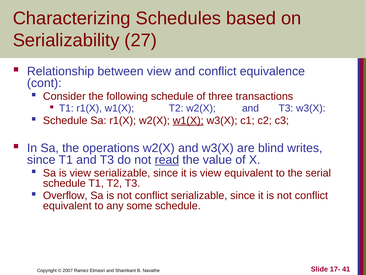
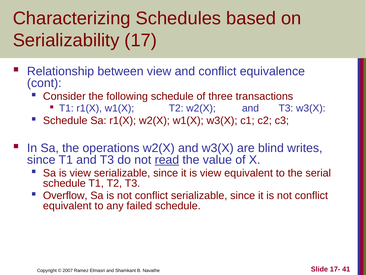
27: 27 -> 17
w1(X at (188, 120) underline: present -> none
some: some -> failed
